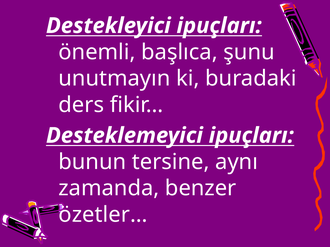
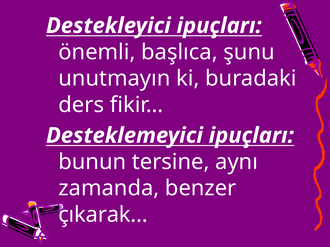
özetler…: özetler… -> çıkarak…
